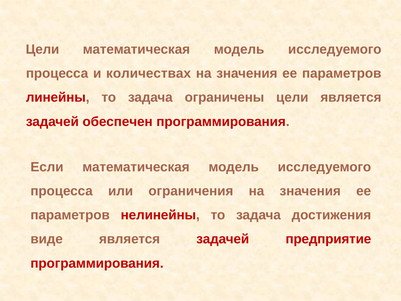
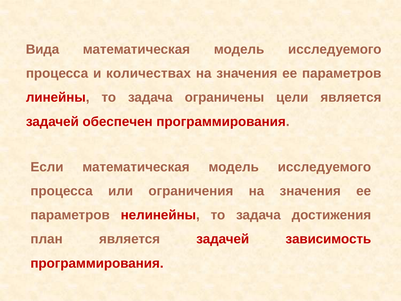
Цели at (42, 49): Цели -> Вида
виде: виде -> план
предприятие: предприятие -> зависимость
